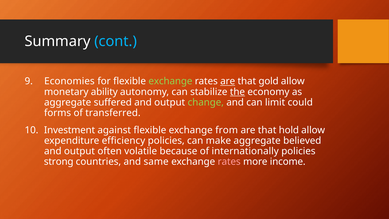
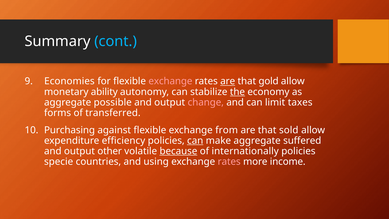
exchange at (170, 81) colour: light green -> pink
suffered: suffered -> possible
change colour: light green -> pink
could: could -> taxes
Investment: Investment -> Purchasing
hold: hold -> sold
can at (195, 141) underline: none -> present
believed: believed -> suffered
often: often -> other
because underline: none -> present
strong: strong -> specie
same: same -> using
